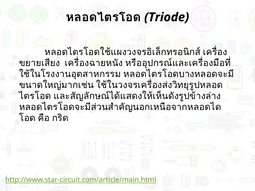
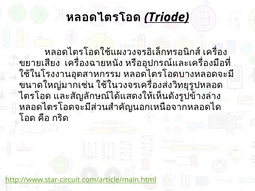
Triode underline: none -> present
